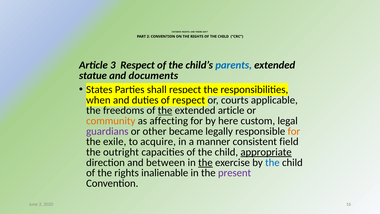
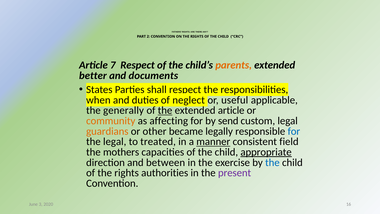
Article 3: 3 -> 7
parents colour: blue -> orange
statue: statue -> better
of respect: respect -> neglect
courts: courts -> useful
freedoms: freedoms -> generally
here: here -> send
guardians colour: purple -> orange
for at (294, 131) colour: orange -> blue
the exile: exile -> legal
acquire: acquire -> treated
manner underline: none -> present
outright: outright -> mothers
the at (205, 162) underline: present -> none
inalienable: inalienable -> authorities
